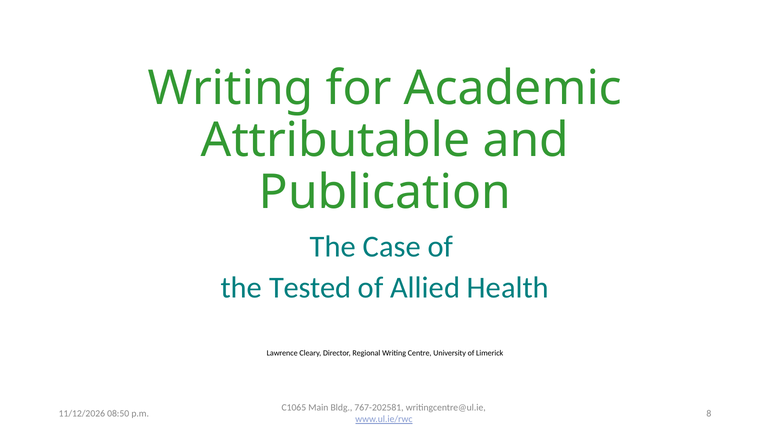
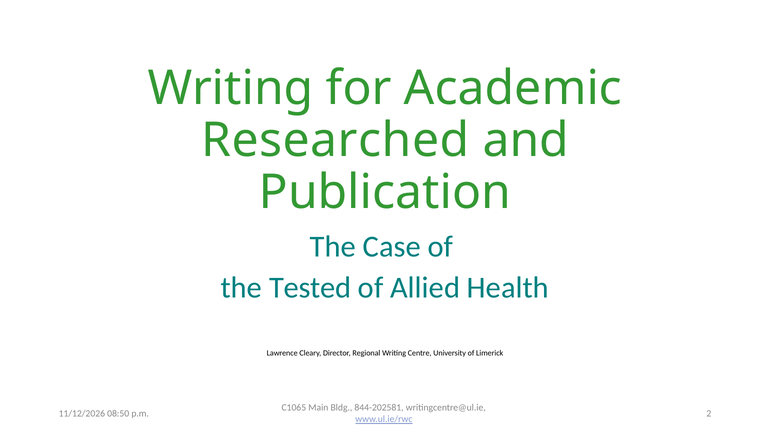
Attributable: Attributable -> Researched
767-202581: 767-202581 -> 844-202581
8: 8 -> 2
